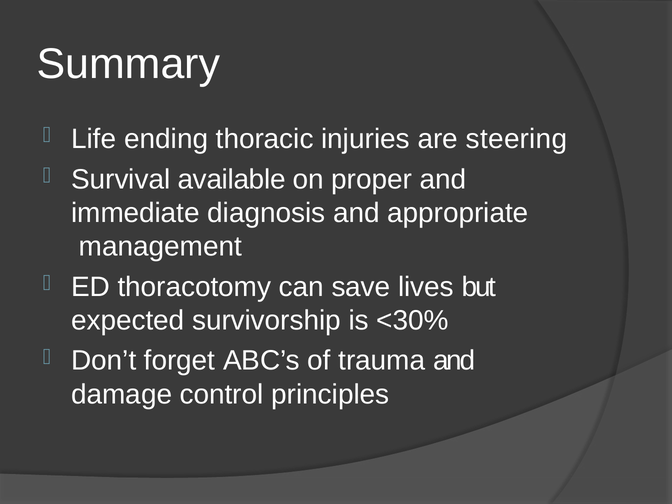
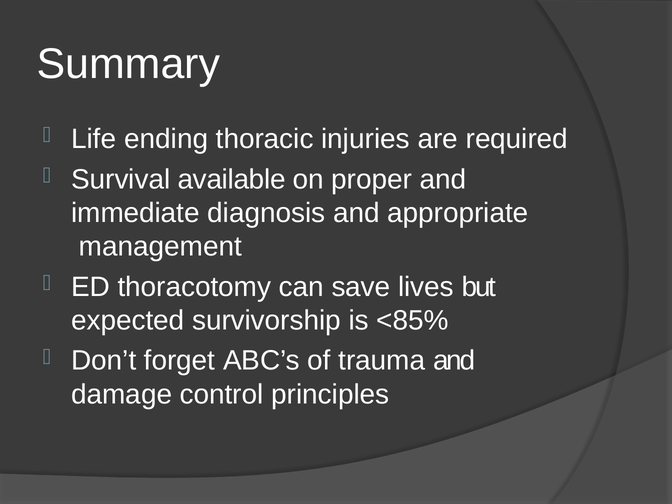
steering: steering -> required
<30%: <30% -> <85%
